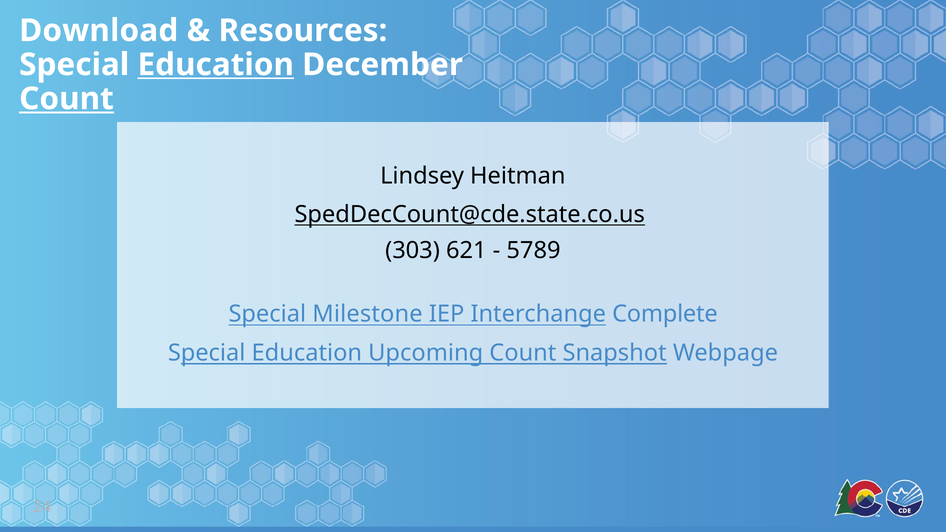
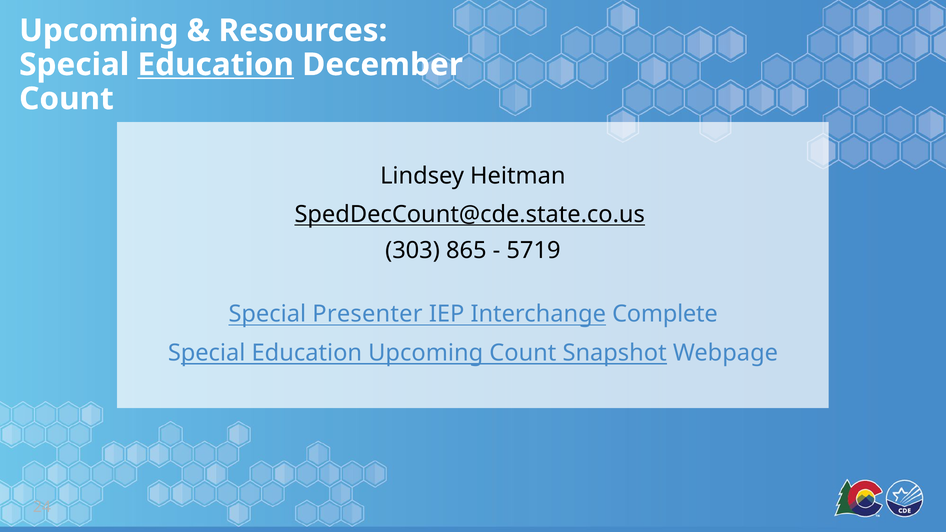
Download at (99, 31): Download -> Upcoming
Count at (66, 99) underline: present -> none
621: 621 -> 865
5789: 5789 -> 5719
Milestone: Milestone -> Presenter
